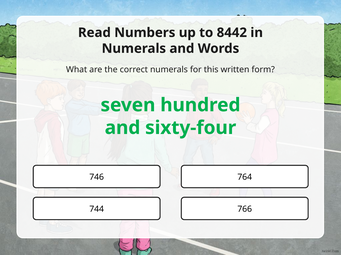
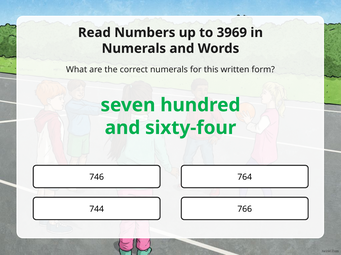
8442: 8442 -> 3969
